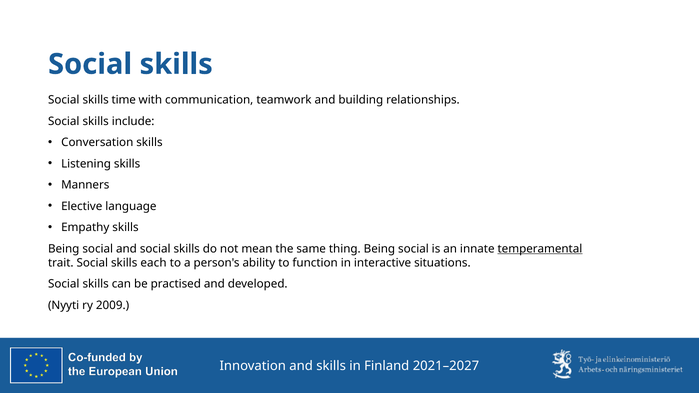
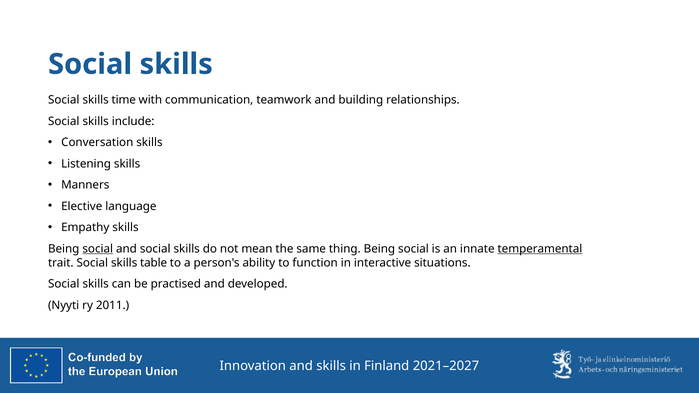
social at (98, 249) underline: none -> present
each: each -> table
2009: 2009 -> 2011
